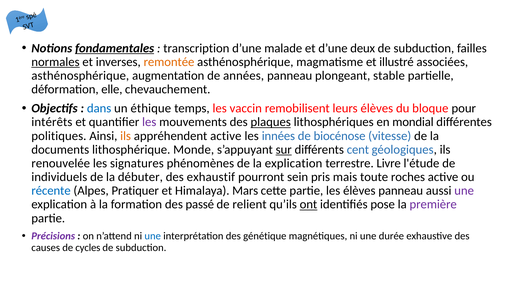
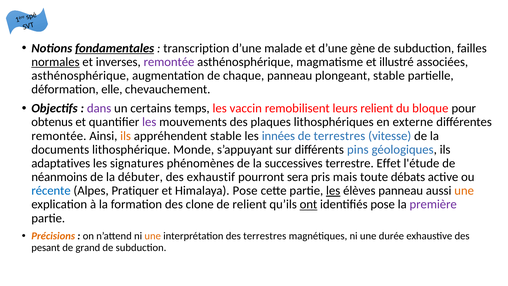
deux: deux -> gène
remontée at (169, 62) colour: orange -> purple
années: années -> chaque
dans colour: blue -> purple
éthique: éthique -> certains
leurs élèves: élèves -> relient
intérêts: intérêts -> obtenus
plaques underline: present -> none
mondial: mondial -> externe
politiques at (59, 136): politiques -> remontée
appréhendent active: active -> stable
de biocénose: biocénose -> terrestres
sur underline: present -> none
cent: cent -> pins
renouvelée: renouvelée -> adaptatives
la explication: explication -> successives
Livre: Livre -> Effet
individuels: individuels -> néanmoins
sein: sein -> sera
roches: roches -> débats
Himalaya Mars: Mars -> Pose
les at (333, 191) underline: none -> present
une at (464, 191) colour: purple -> orange
passé: passé -> clone
Précisions colour: purple -> orange
une at (153, 236) colour: blue -> orange
des génétique: génétique -> terrestres
causes: causes -> pesant
cycles: cycles -> grand
